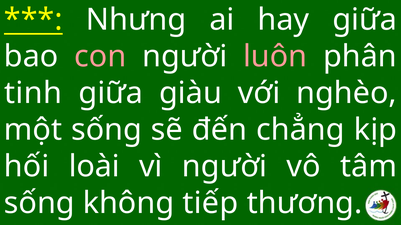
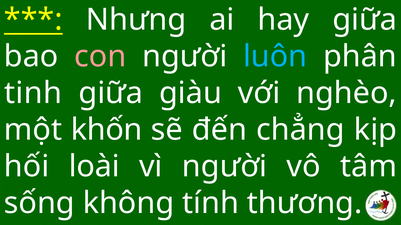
luôn colour: pink -> light blue
một sống: sống -> khốn
tiếp: tiếp -> tính
